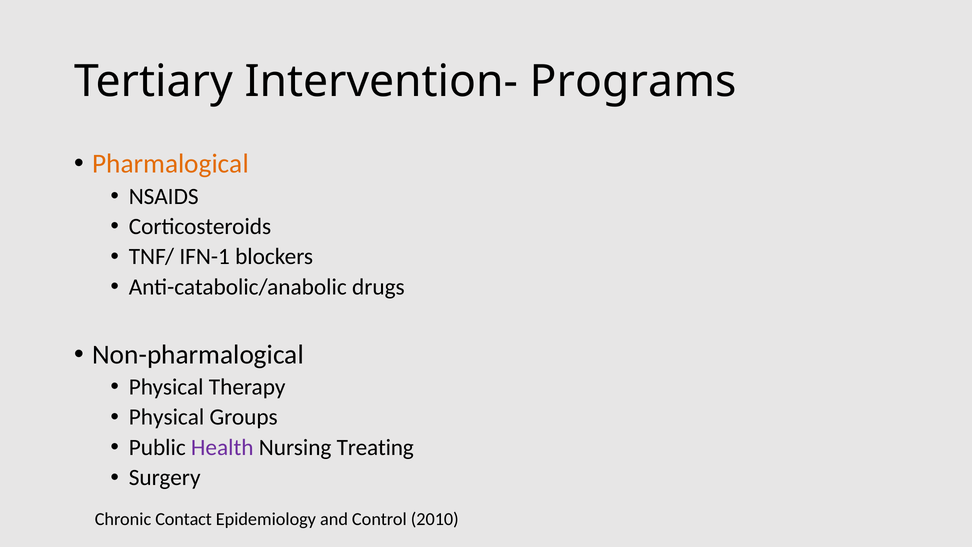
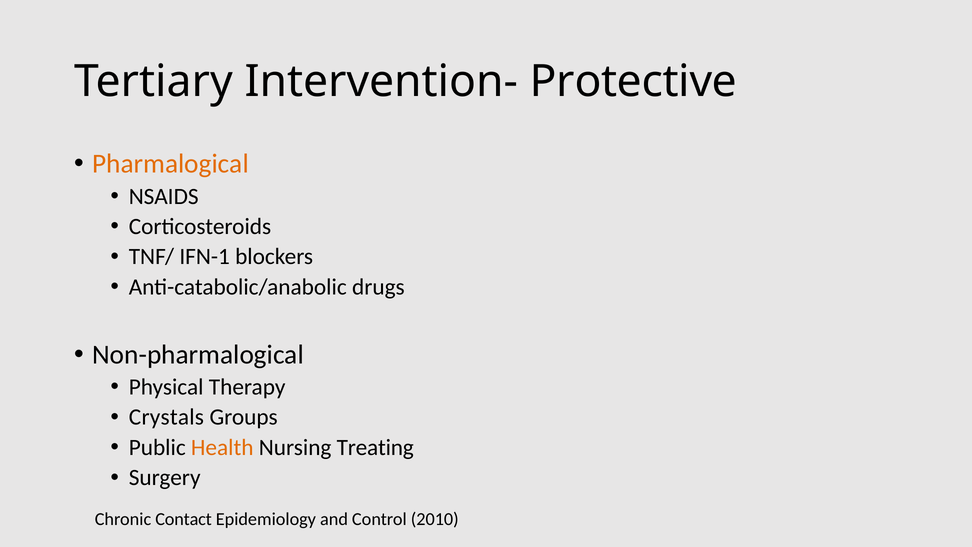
Programs: Programs -> Protective
Physical at (167, 417): Physical -> Crystals
Health colour: purple -> orange
